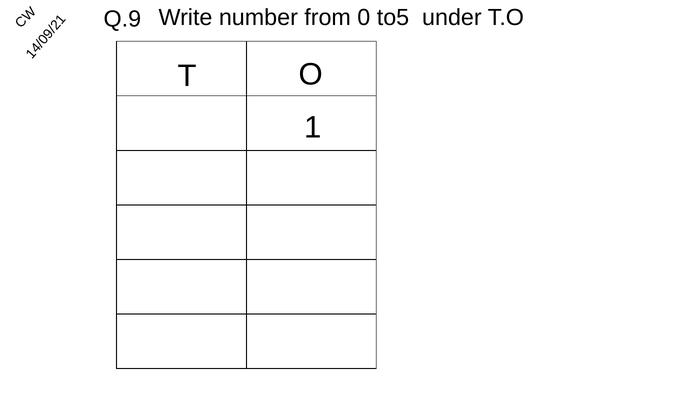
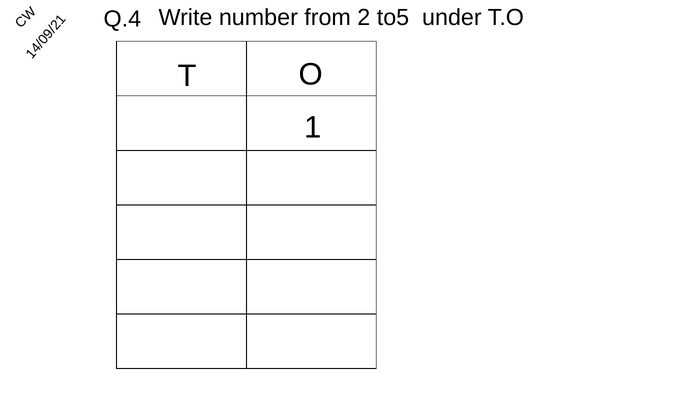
from 0: 0 -> 2
Q.9: Q.9 -> Q.4
